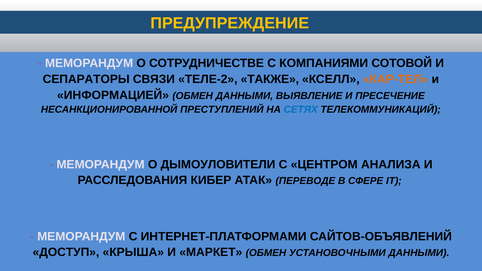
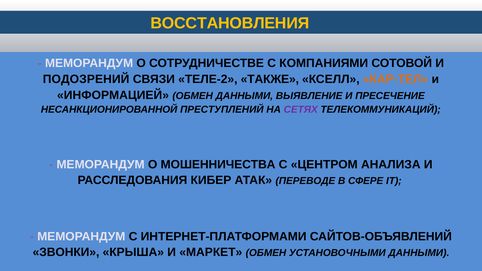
ПРЕДУПРЕЖДЕНИЕ: ПРЕДУПРЕЖДЕНИЕ -> ВОССТАНОВЛЕНИЯ
СЕПАРАТОРЫ: СЕПАРАТОРЫ -> ПОДОЗРЕНИЙ
СЕТЯХ colour: blue -> purple
ДЫМОУЛОВИТЕЛИ: ДЫМОУЛОВИТЕЛИ -> МОШЕННИЧЕСТВА
ДОСТУП: ДОСТУП -> ЗВОНКИ
